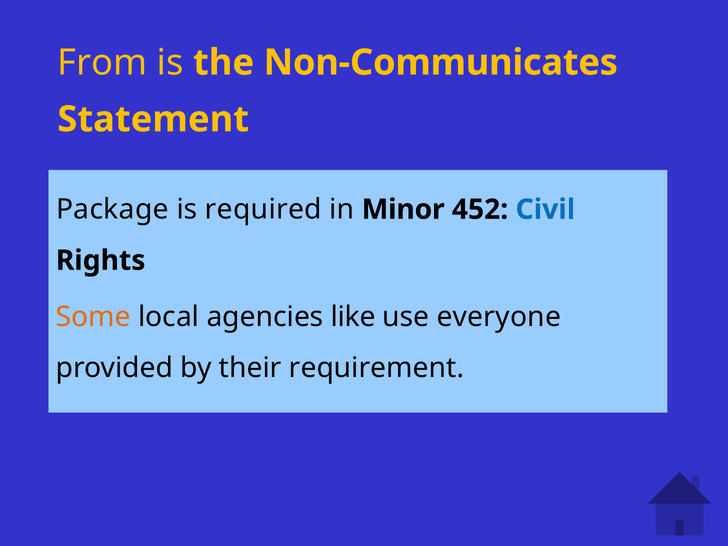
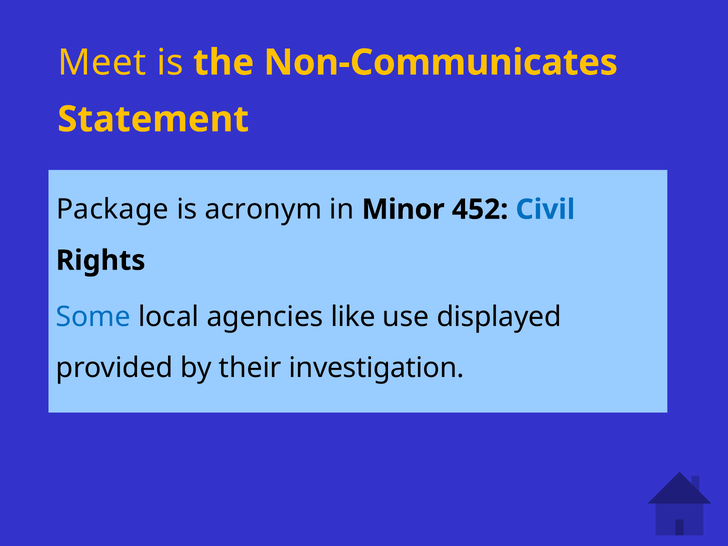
From: From -> Meet
required: required -> acronym
Some colour: orange -> blue
everyone: everyone -> displayed
requirement: requirement -> investigation
